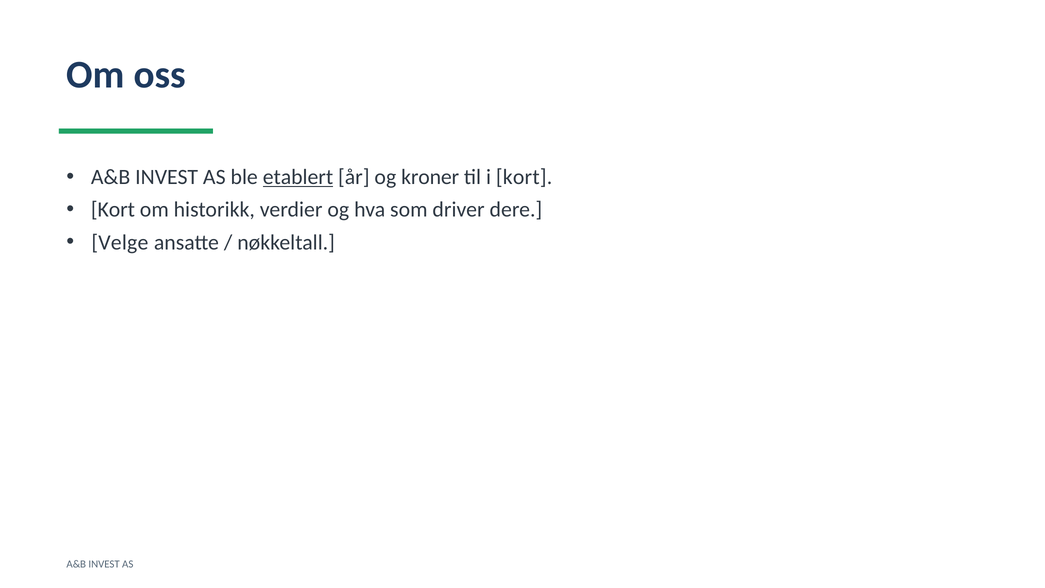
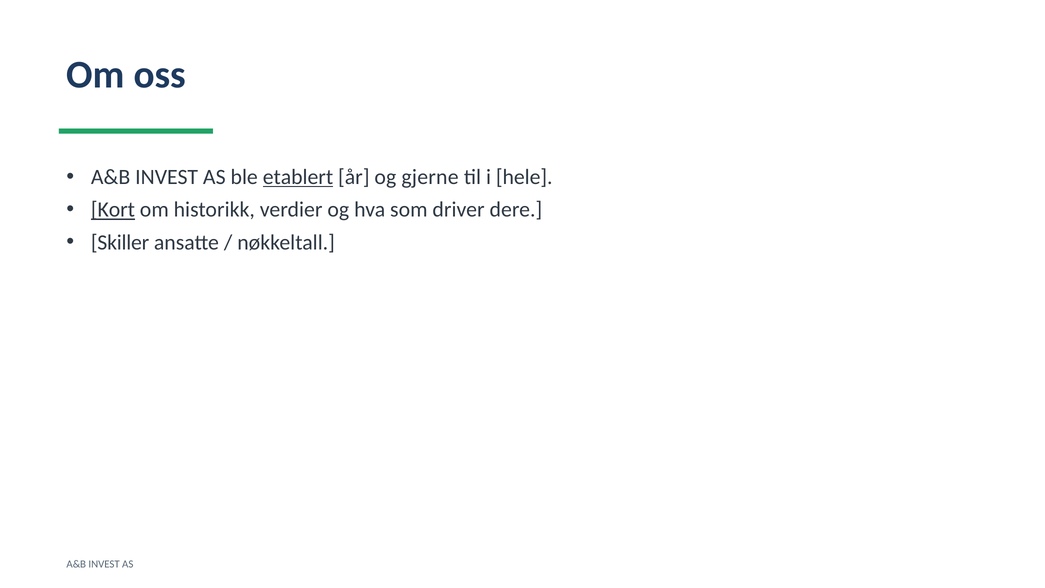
kroner: kroner -> gjerne
i kort: kort -> hele
Kort at (113, 210) underline: none -> present
Velge: Velge -> Skiller
